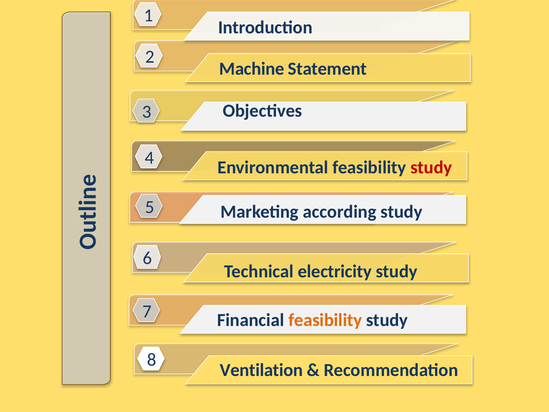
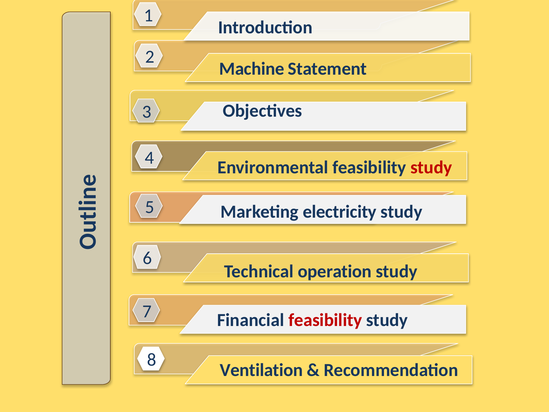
according: according -> electricity
electricity: electricity -> operation
feasibility at (325, 320) colour: orange -> red
